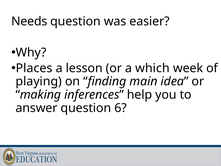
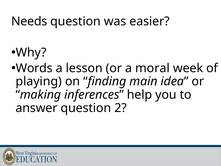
Places: Places -> Words
which: which -> moral
6: 6 -> 2
